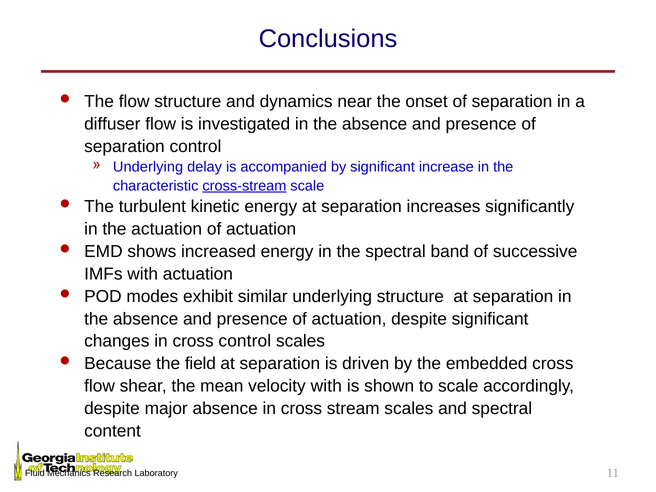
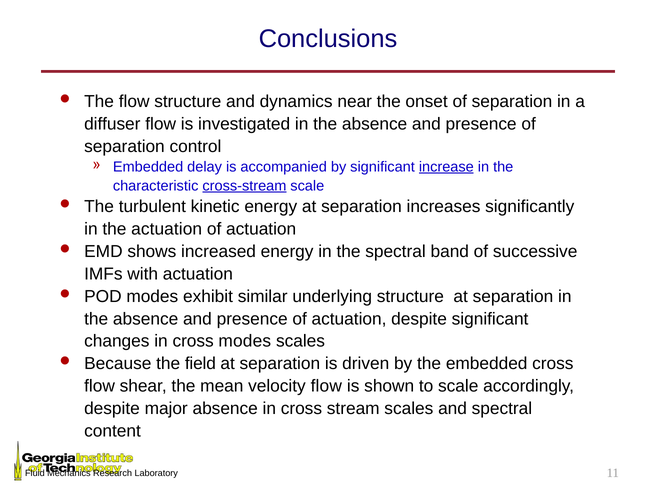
Underlying at (148, 167): Underlying -> Embedded
increase underline: none -> present
cross control: control -> modes
velocity with: with -> flow
